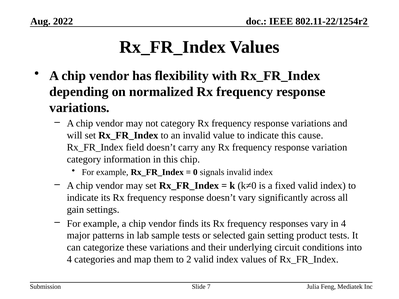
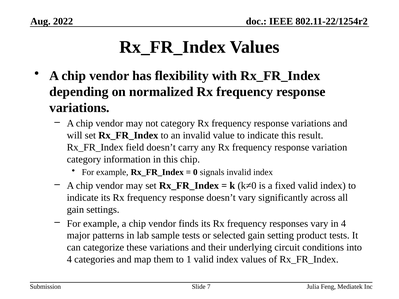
cause: cause -> result
2: 2 -> 1
